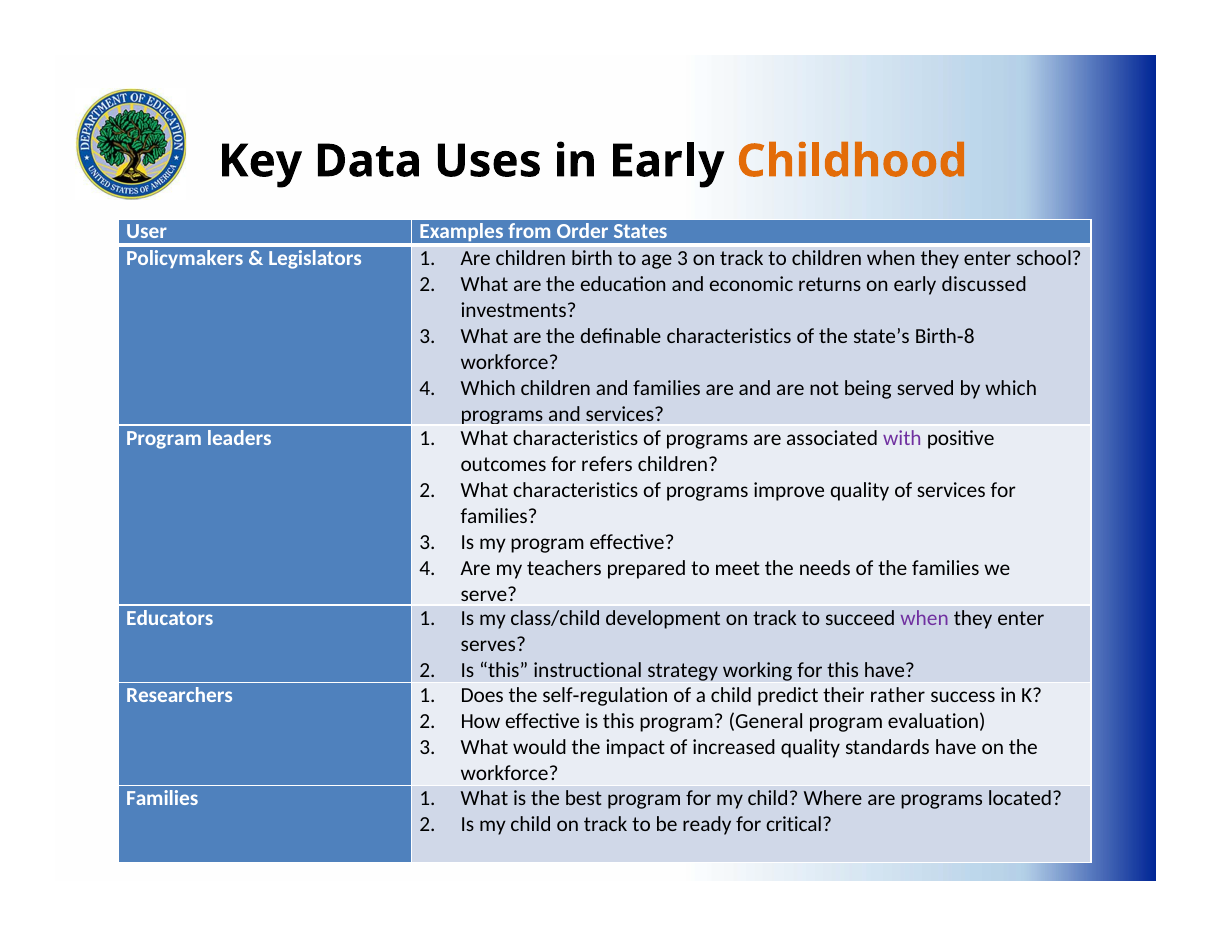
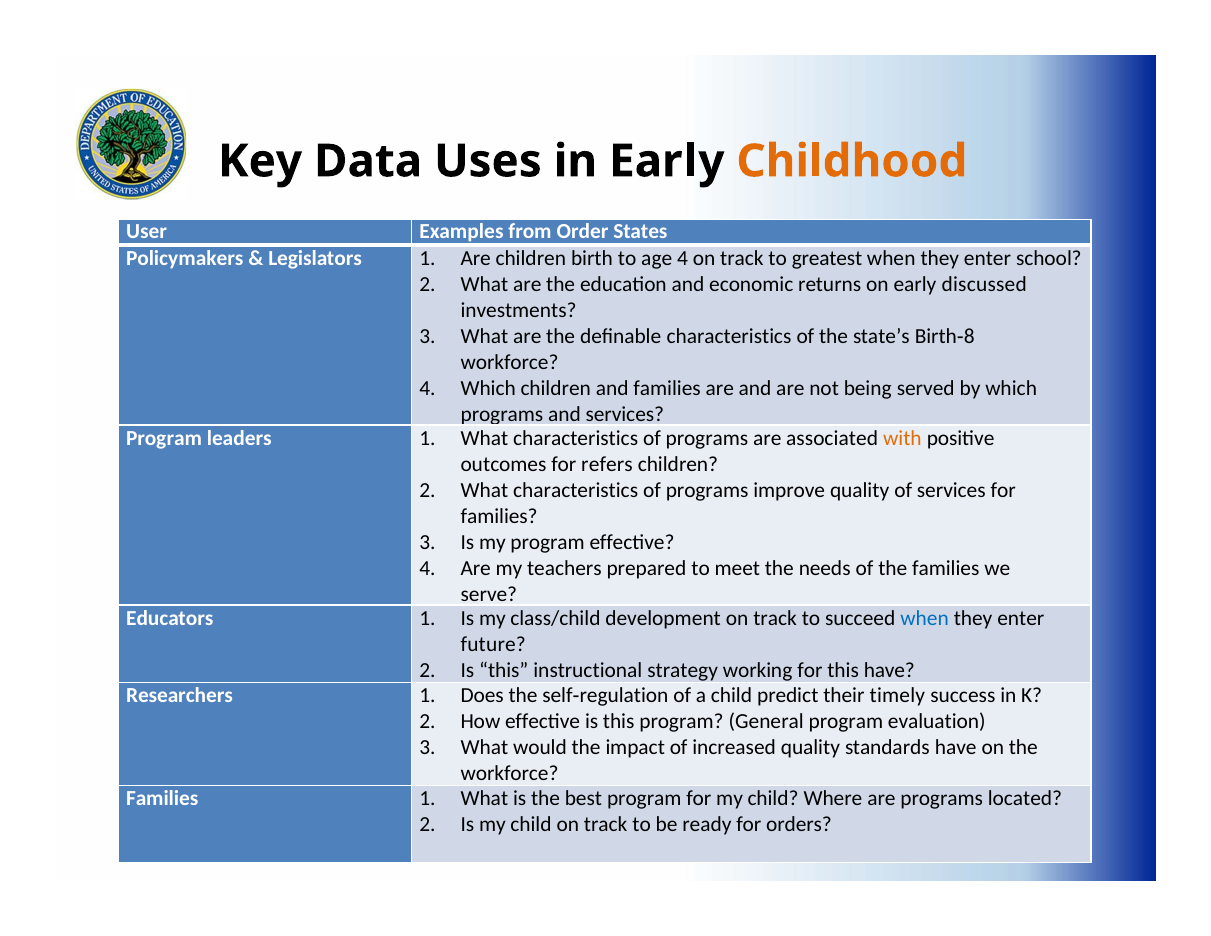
age 3: 3 -> 4
to children: children -> greatest
with colour: purple -> orange
when at (925, 618) colour: purple -> blue
serves: serves -> future
rather: rather -> timely
critical: critical -> orders
